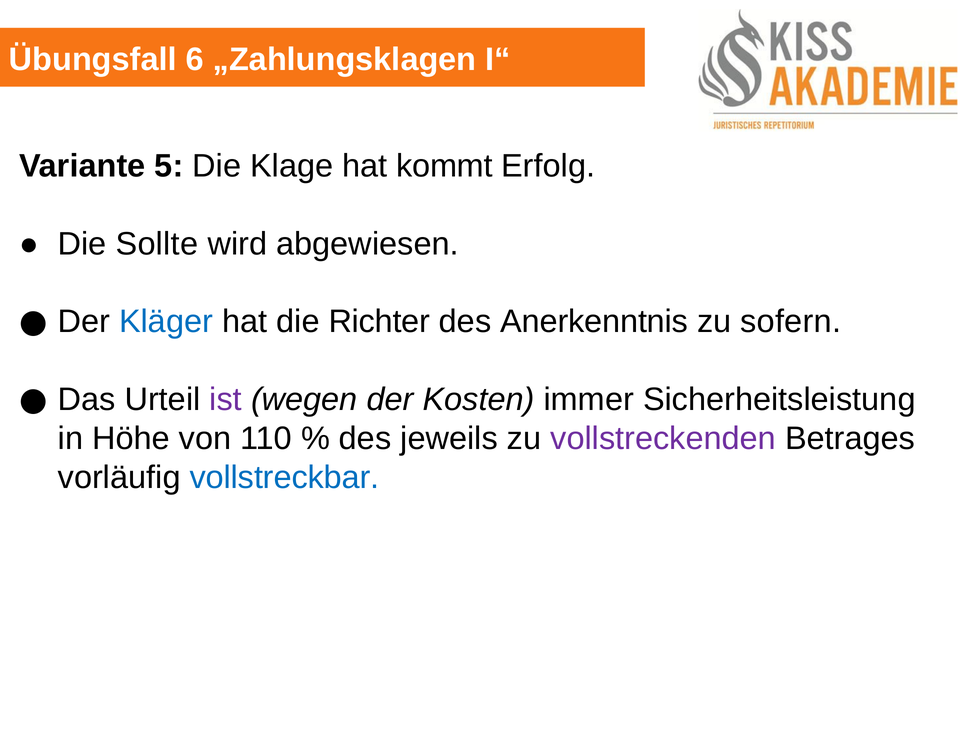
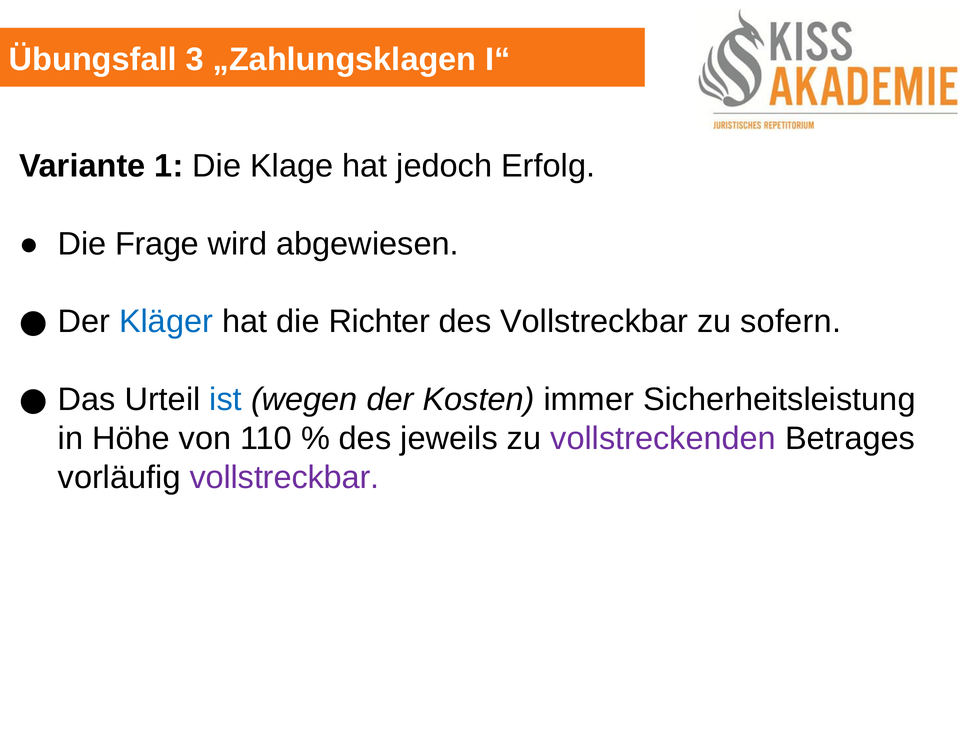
6: 6 -> 3
5: 5 -> 1
kommt: kommt -> jedoch
Sollte: Sollte -> Frage
des Anerkenntnis: Anerkenntnis -> Vollstreckbar
ist colour: purple -> blue
vollstreckbar at (285, 478) colour: blue -> purple
